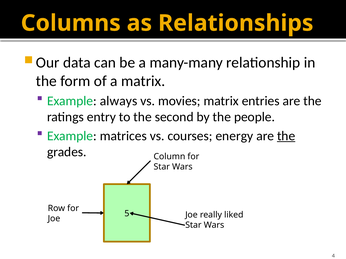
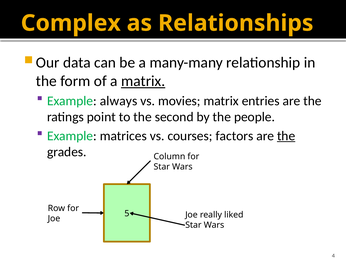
Columns: Columns -> Complex
matrix at (143, 81) underline: none -> present
entry: entry -> point
energy: energy -> factors
